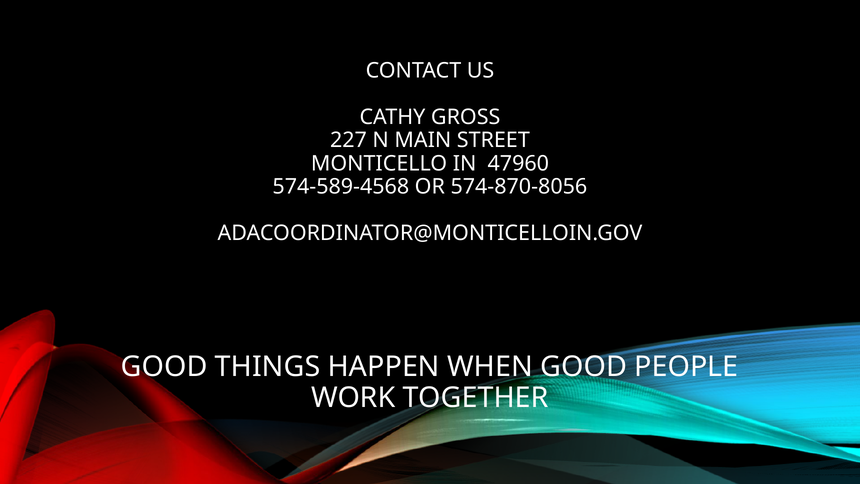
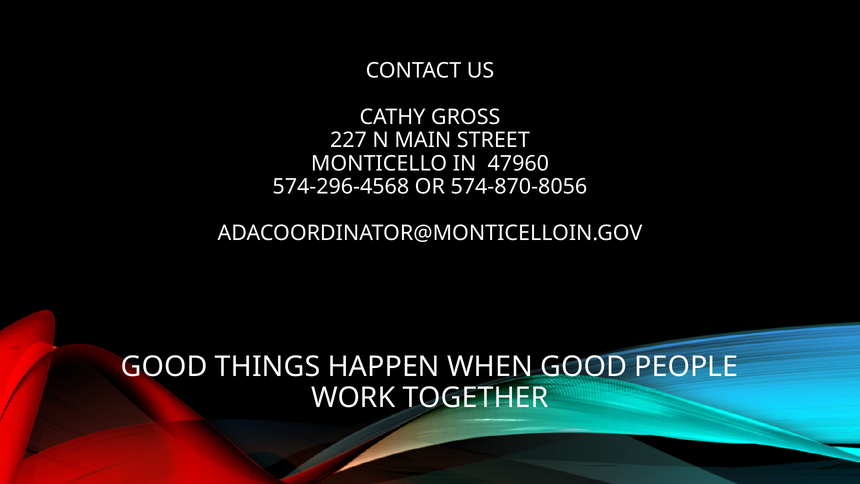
574-589-4568: 574-589-4568 -> 574-296-4568
